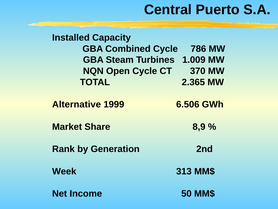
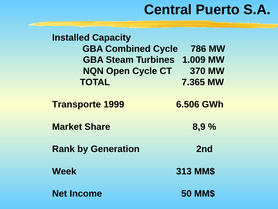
2.365: 2.365 -> 7.365
Alternative: Alternative -> Transporte
